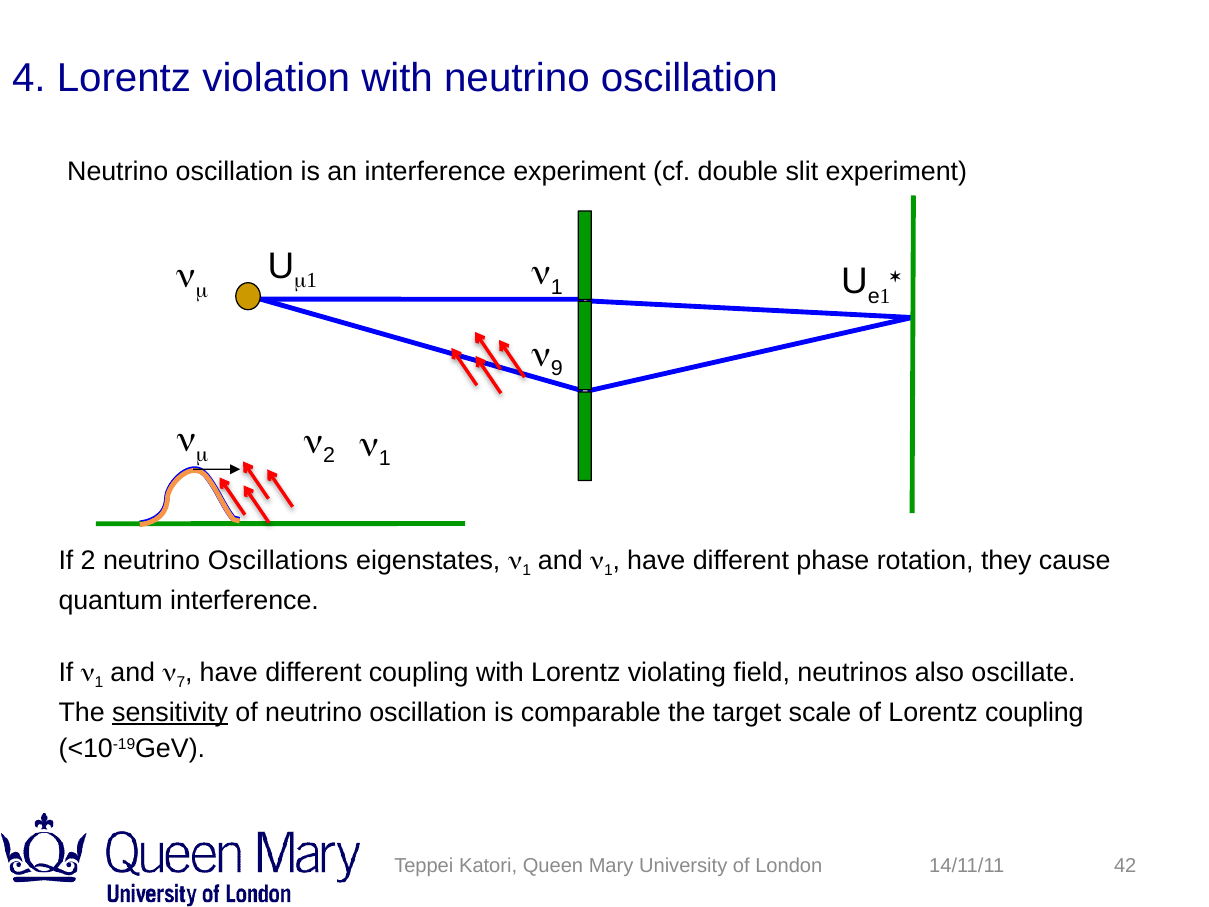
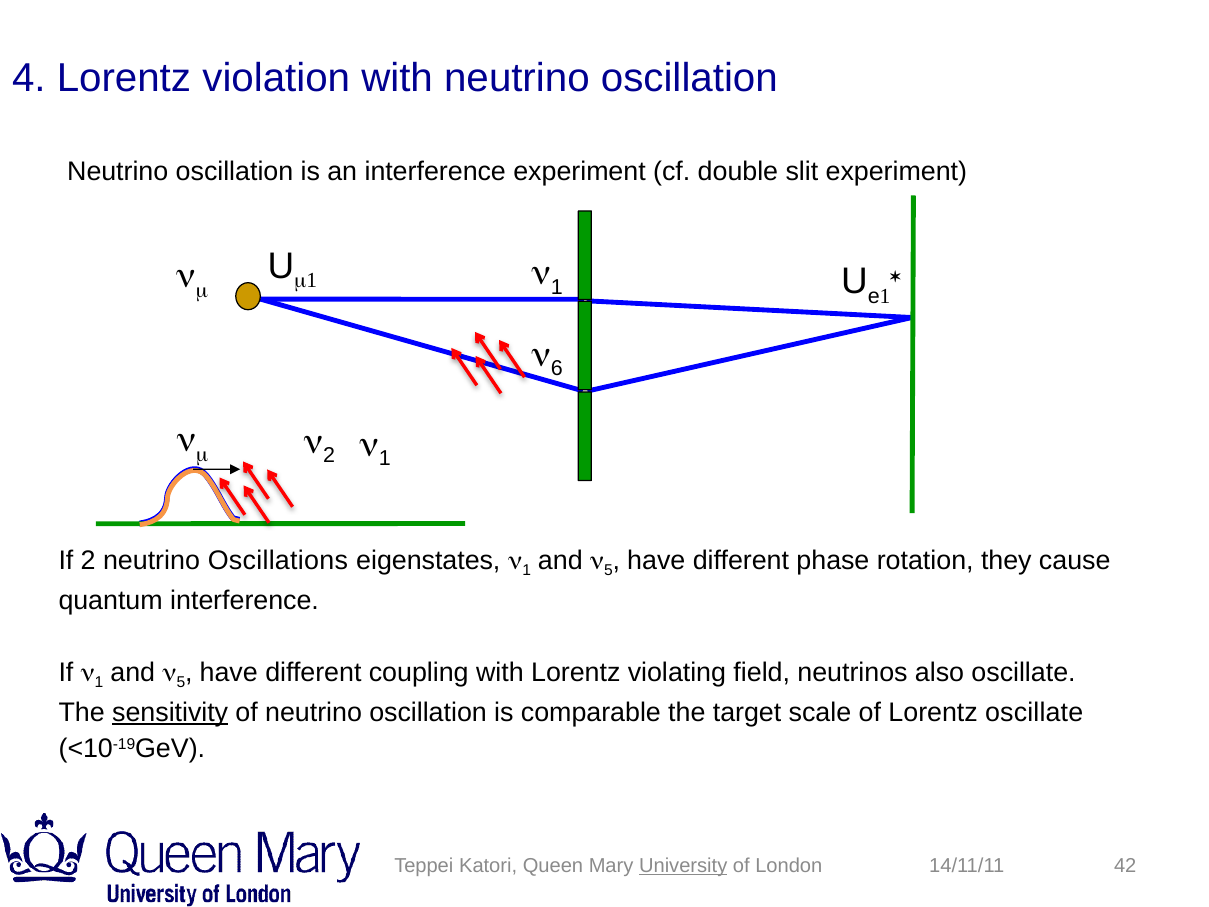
9: 9 -> 6
1 at (608, 570): 1 -> 5
7 at (181, 683): 7 -> 5
Lorentz coupling: coupling -> oscillate
University underline: none -> present
